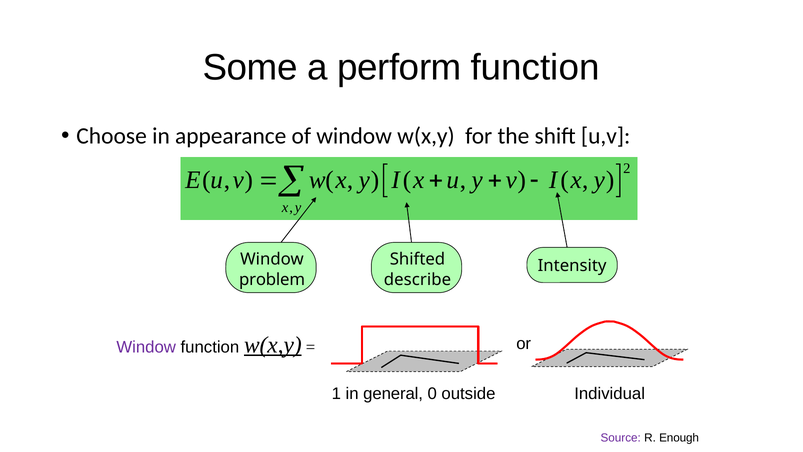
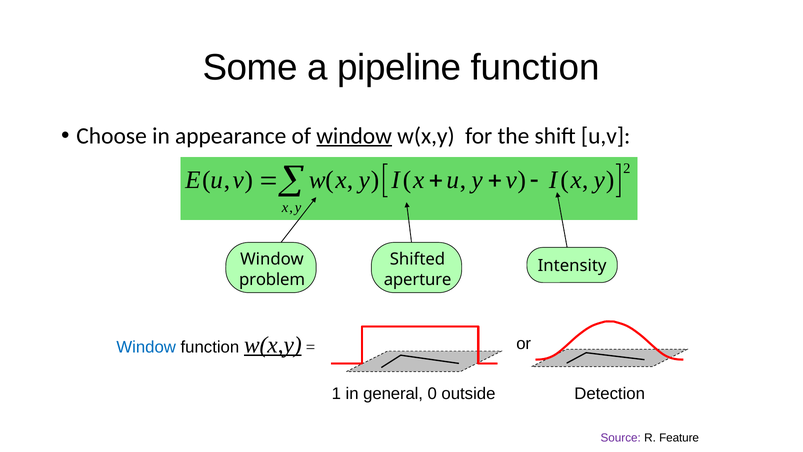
perform: perform -> pipeline
window at (354, 136) underline: none -> present
describe: describe -> aperture
Window at (146, 347) colour: purple -> blue
Individual: Individual -> Detection
Enough: Enough -> Feature
